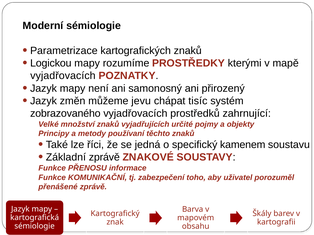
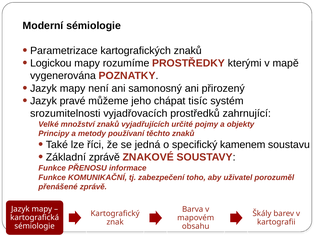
vyjadřovacích at (63, 76): vyjadřovacích -> vygenerována
změn: změn -> pravé
jevu: jevu -> jeho
zobrazovaného: zobrazovaného -> srozumitelnosti
